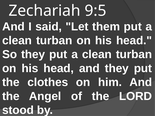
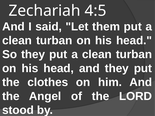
9:5: 9:5 -> 4:5
